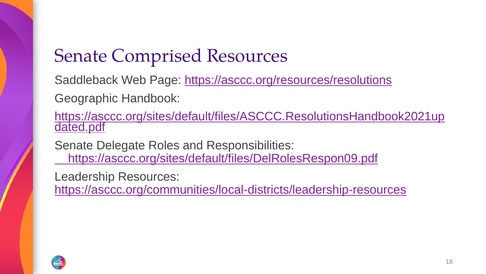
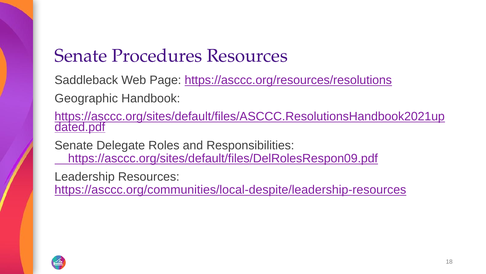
Comprised: Comprised -> Procedures
https://asccc.org/communities/local-districts/leadership-resources: https://asccc.org/communities/local-districts/leadership-resources -> https://asccc.org/communities/local-despite/leadership-resources
